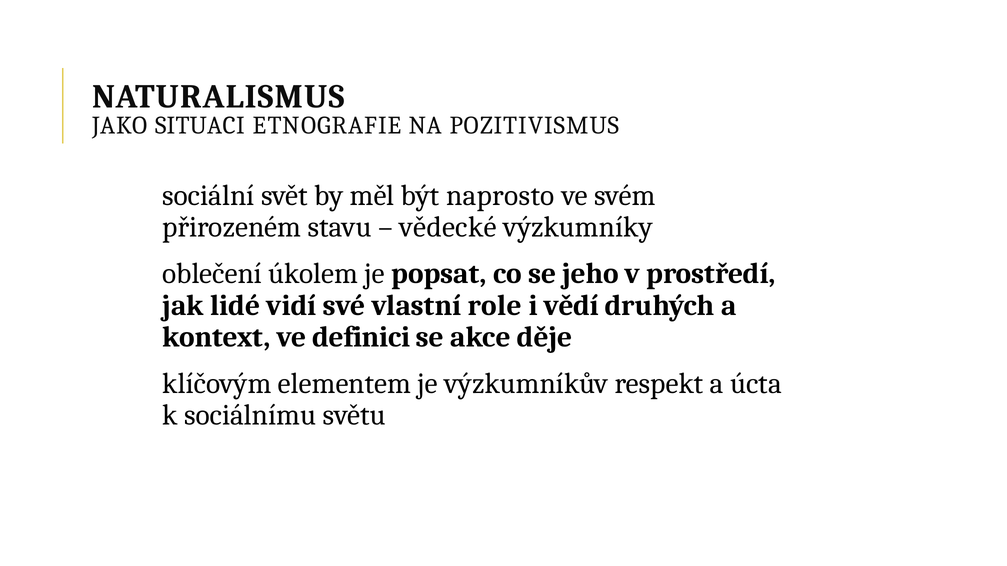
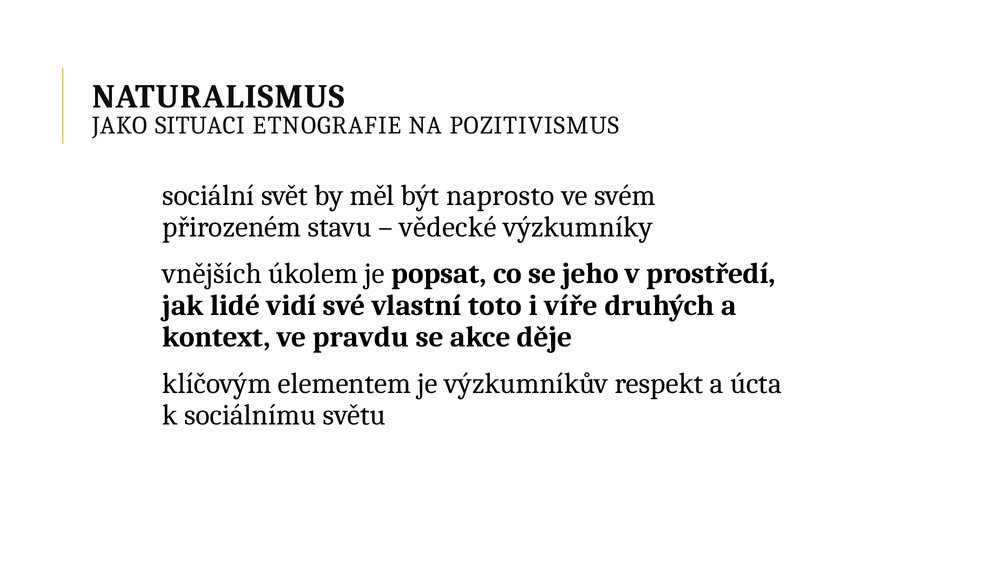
oblečení: oblečení -> vnějších
role: role -> toto
vědí: vědí -> víře
definici: definici -> pravdu
